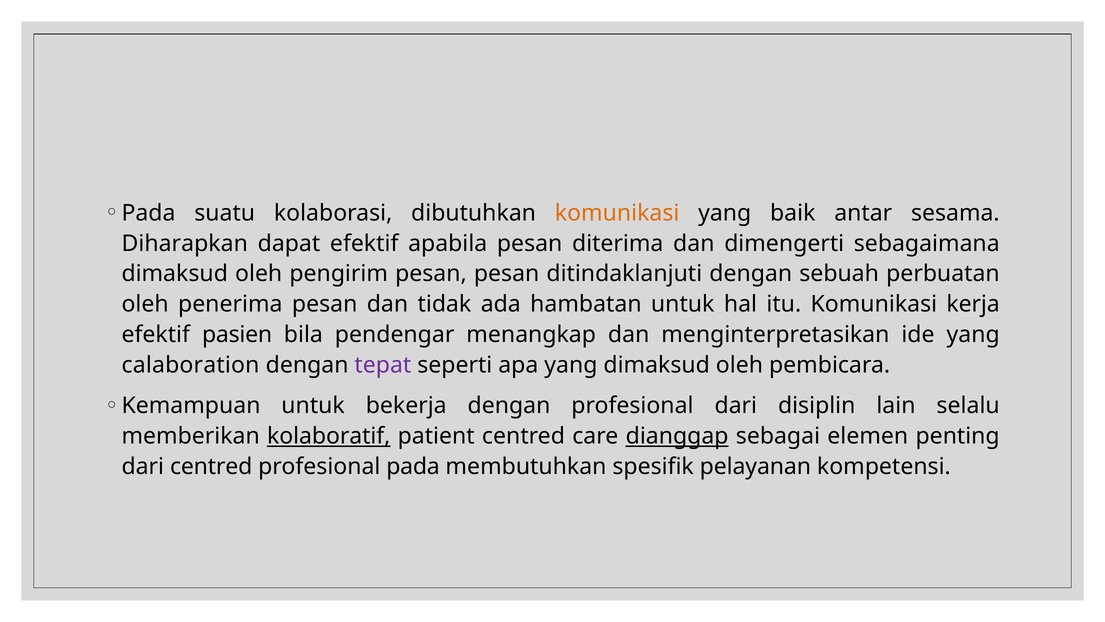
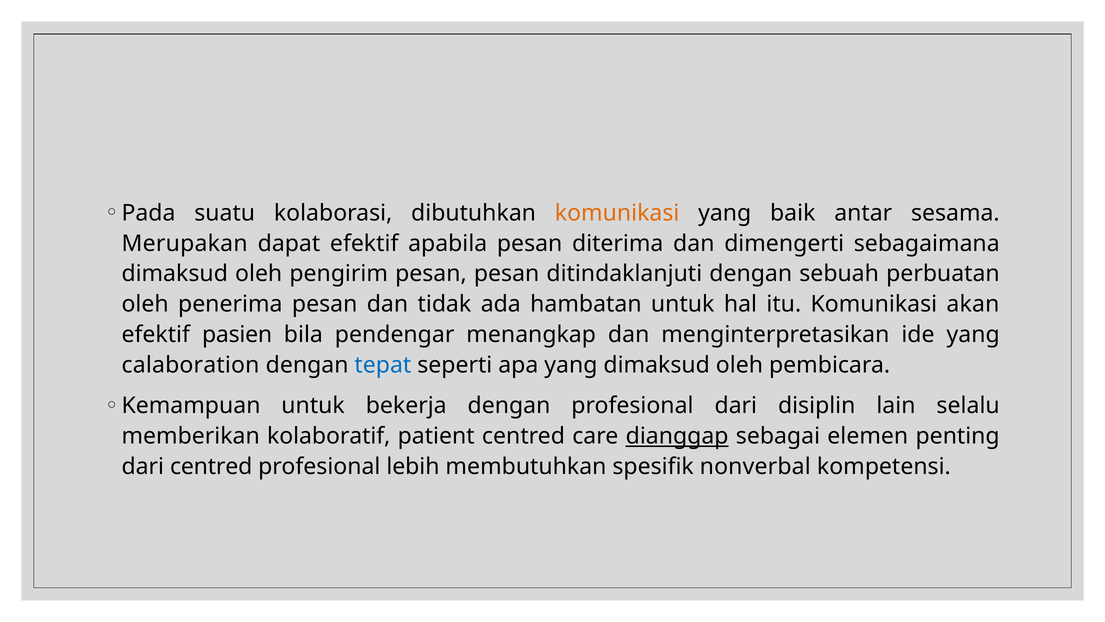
Diharapkan: Diharapkan -> Merupakan
kerja: kerja -> akan
tepat colour: purple -> blue
kolaboratif underline: present -> none
profesional pada: pada -> lebih
pelayanan: pelayanan -> nonverbal
